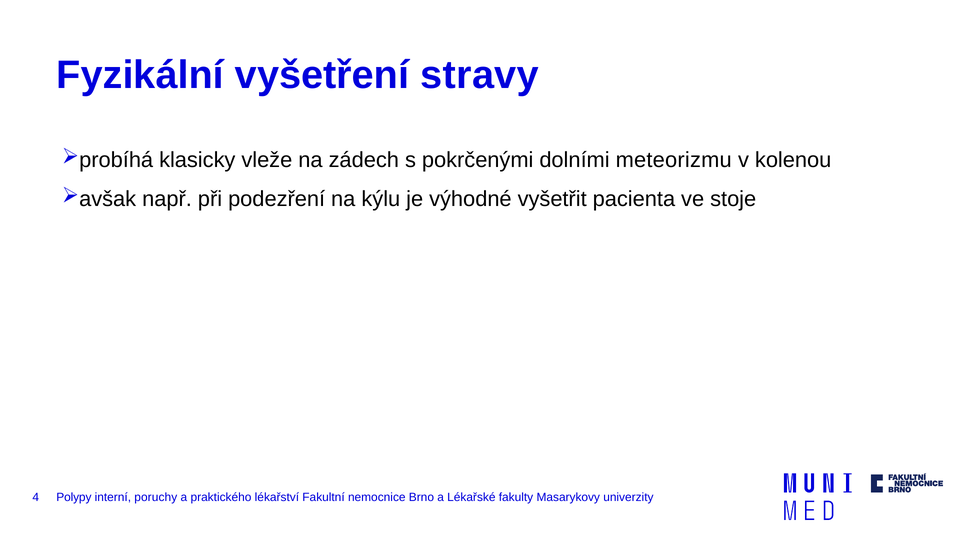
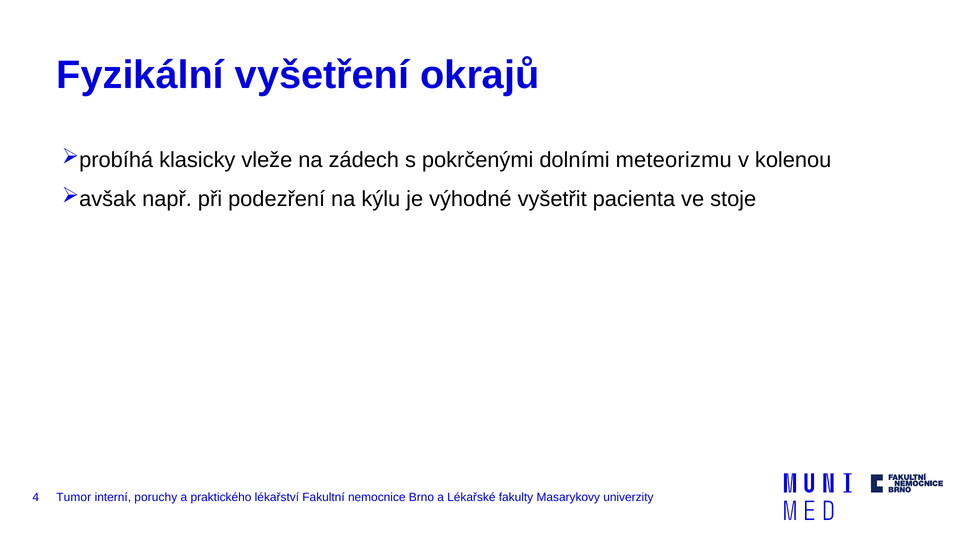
stravy: stravy -> okrajů
Polypy: Polypy -> Tumor
